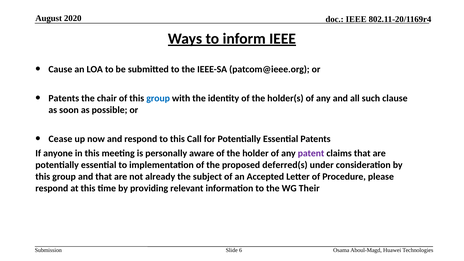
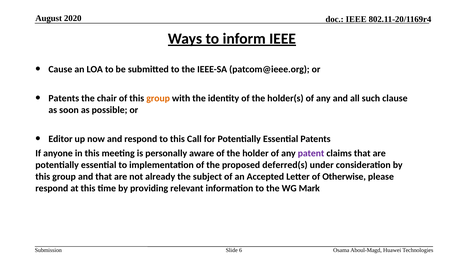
group at (158, 98) colour: blue -> orange
Cease: Cease -> Editor
Procedure: Procedure -> Otherwise
Their: Their -> Mark
